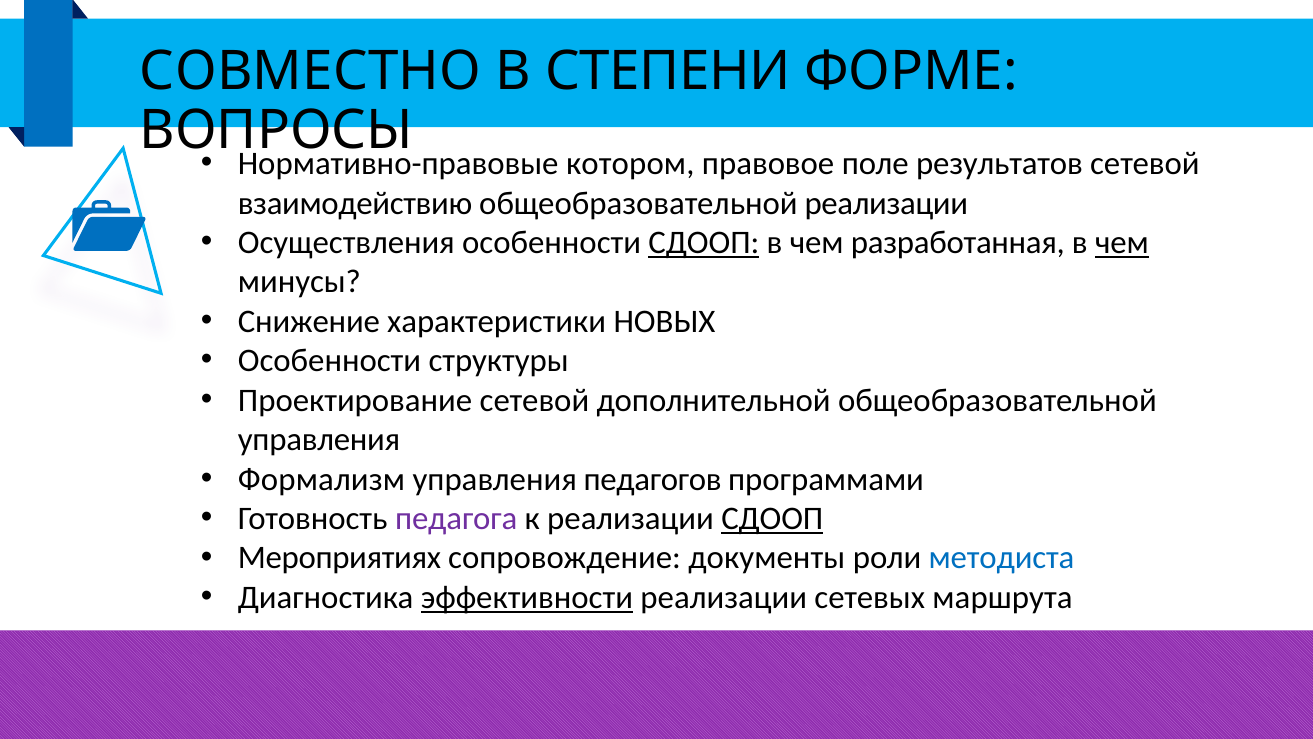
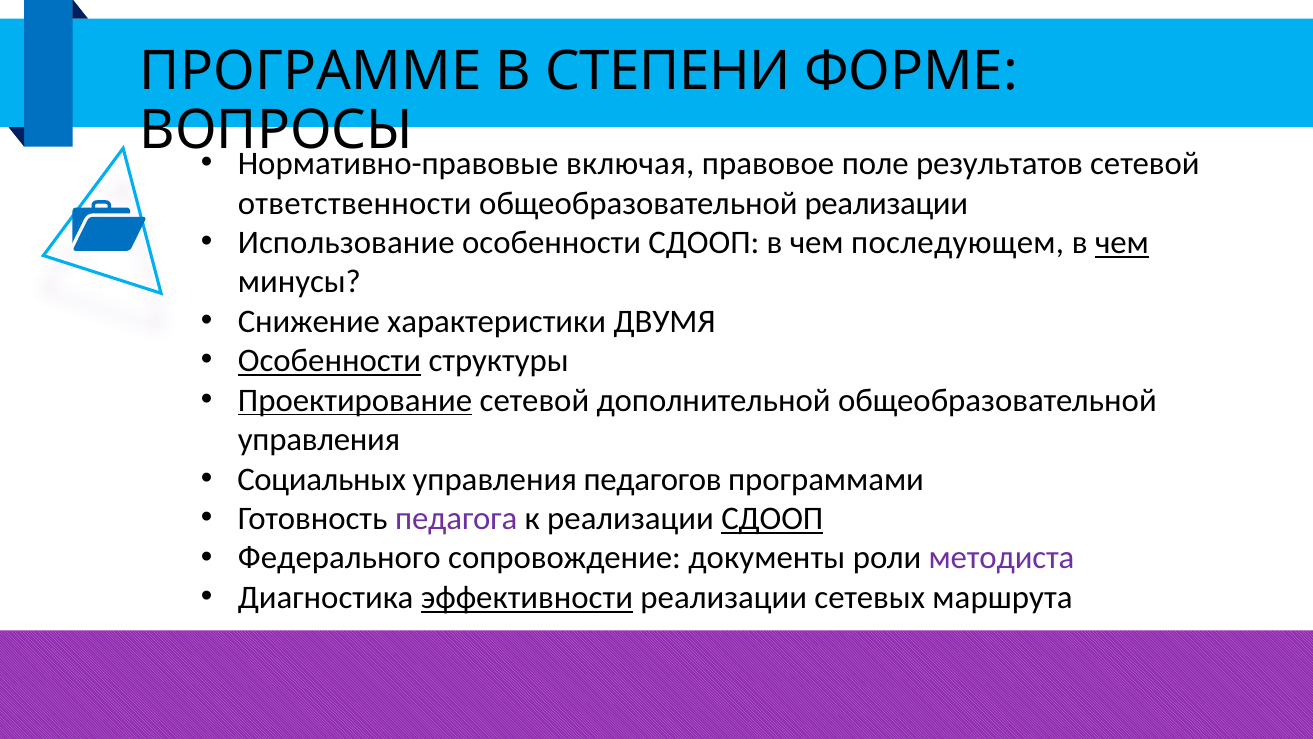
СОВМЕСТНО: СОВМЕСТНО -> ПРОГРАММЕ
котором: котором -> включая
взаимодействию: взаимодействию -> ответственности
Осуществления: Осуществления -> Использование
СДООП at (704, 243) underline: present -> none
разработанная: разработанная -> последующем
НОВЫХ: НОВЫХ -> ДВУМЯ
Особенности at (329, 361) underline: none -> present
Проектирование underline: none -> present
Формализм: Формализм -> Социальных
Мероприятиях: Мероприятиях -> Федерального
методиста colour: blue -> purple
